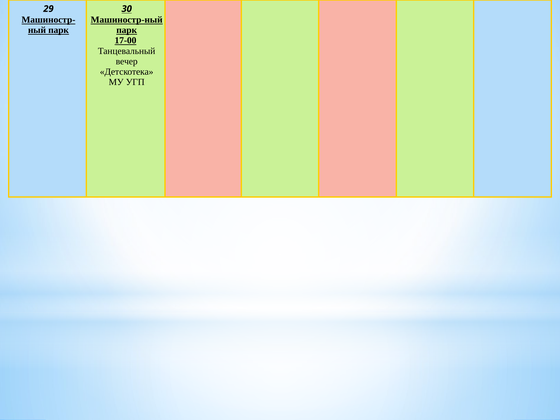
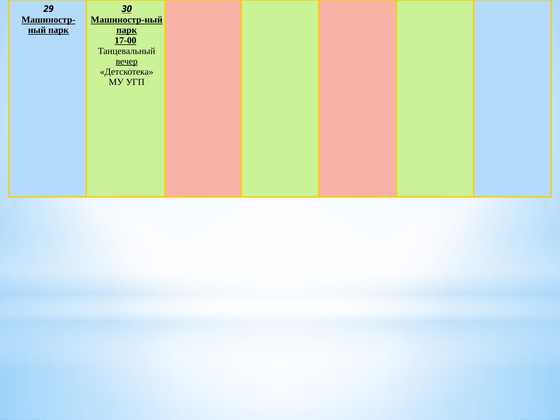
вечер underline: none -> present
